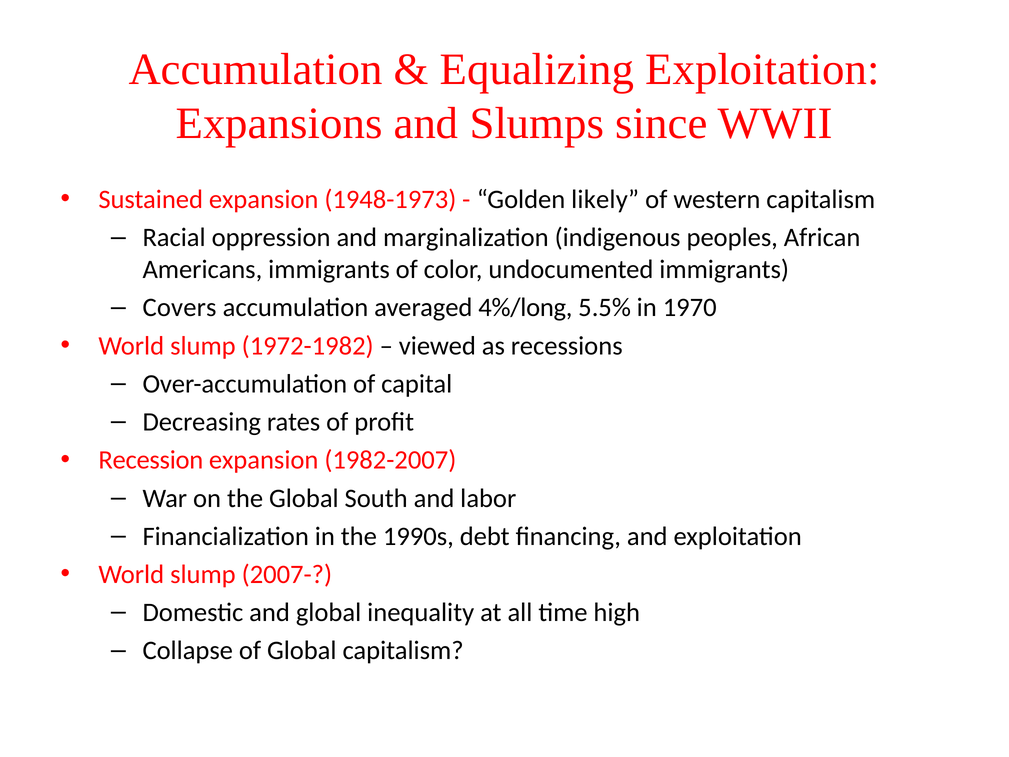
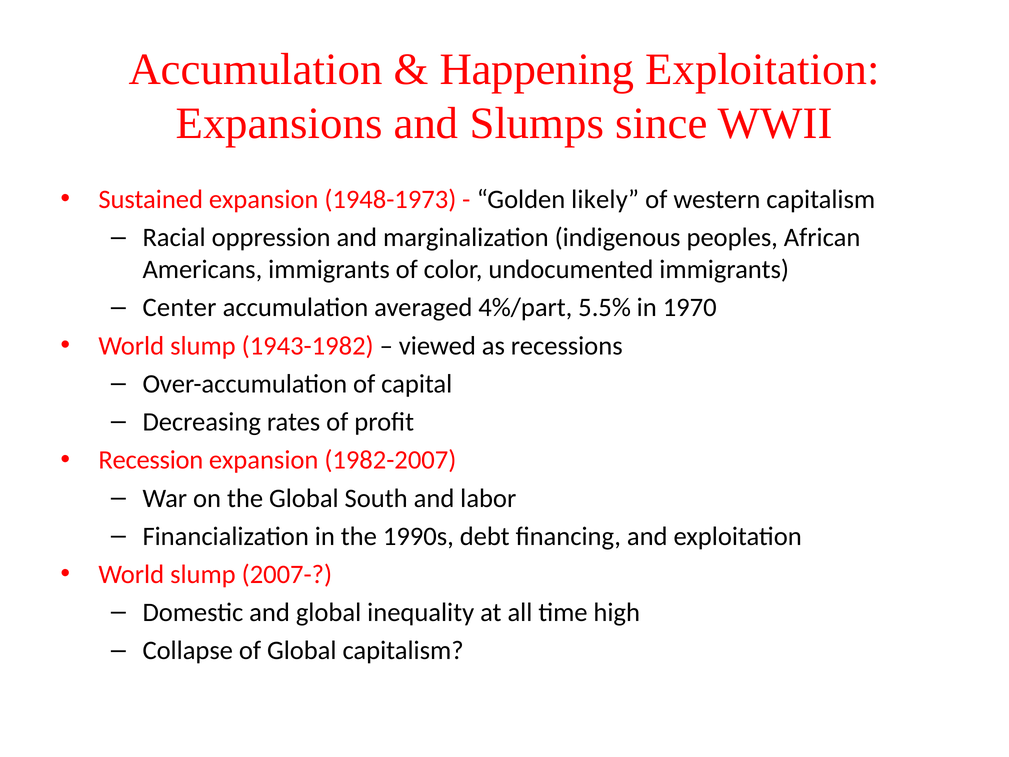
Equalizing: Equalizing -> Happening
Covers: Covers -> Center
4%/long: 4%/long -> 4%/part
1972-1982: 1972-1982 -> 1943-1982
